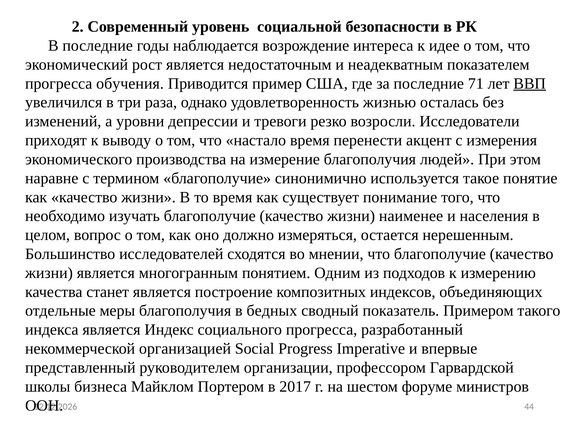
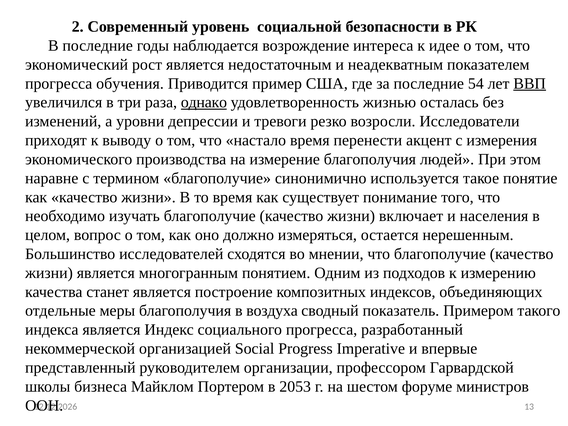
71: 71 -> 54
однако underline: none -> present
наименее: наименее -> включает
бедных: бедных -> воздуха
2017: 2017 -> 2053
44: 44 -> 13
